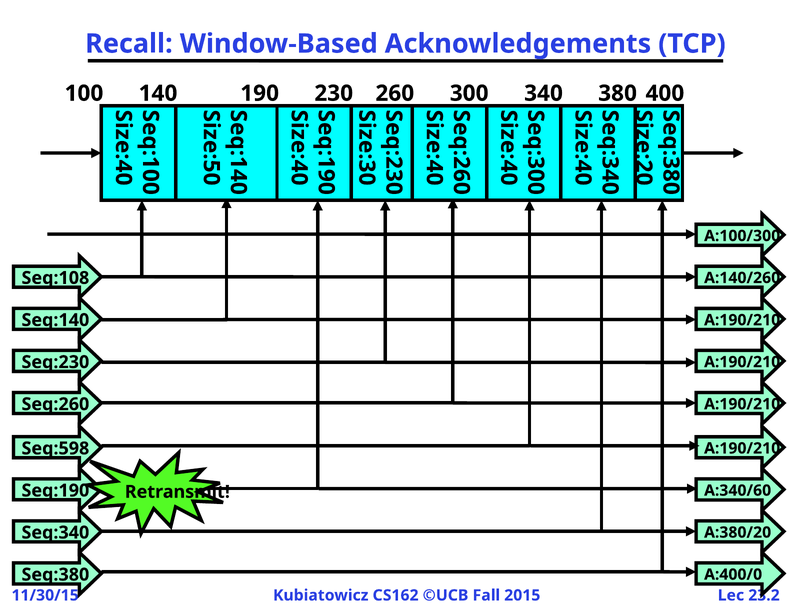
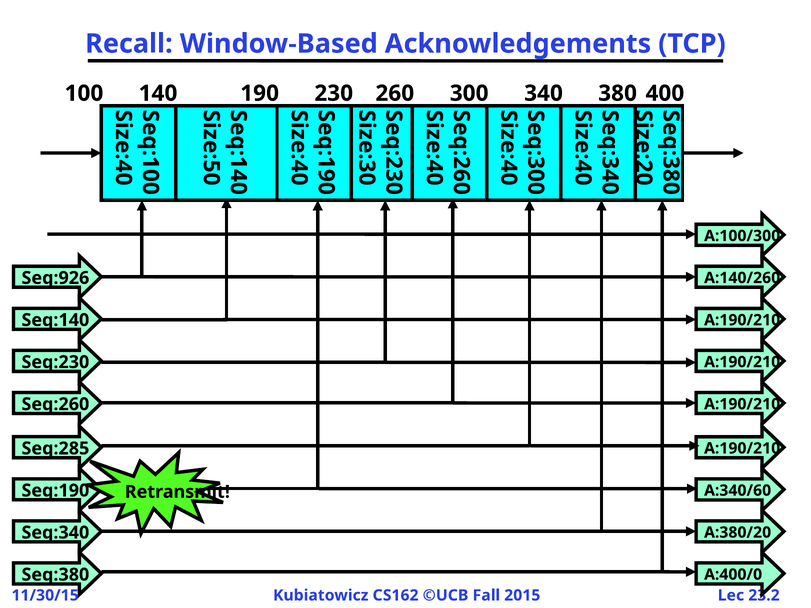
Seq:108: Seq:108 -> Seq:926
Seq:598: Seq:598 -> Seq:285
